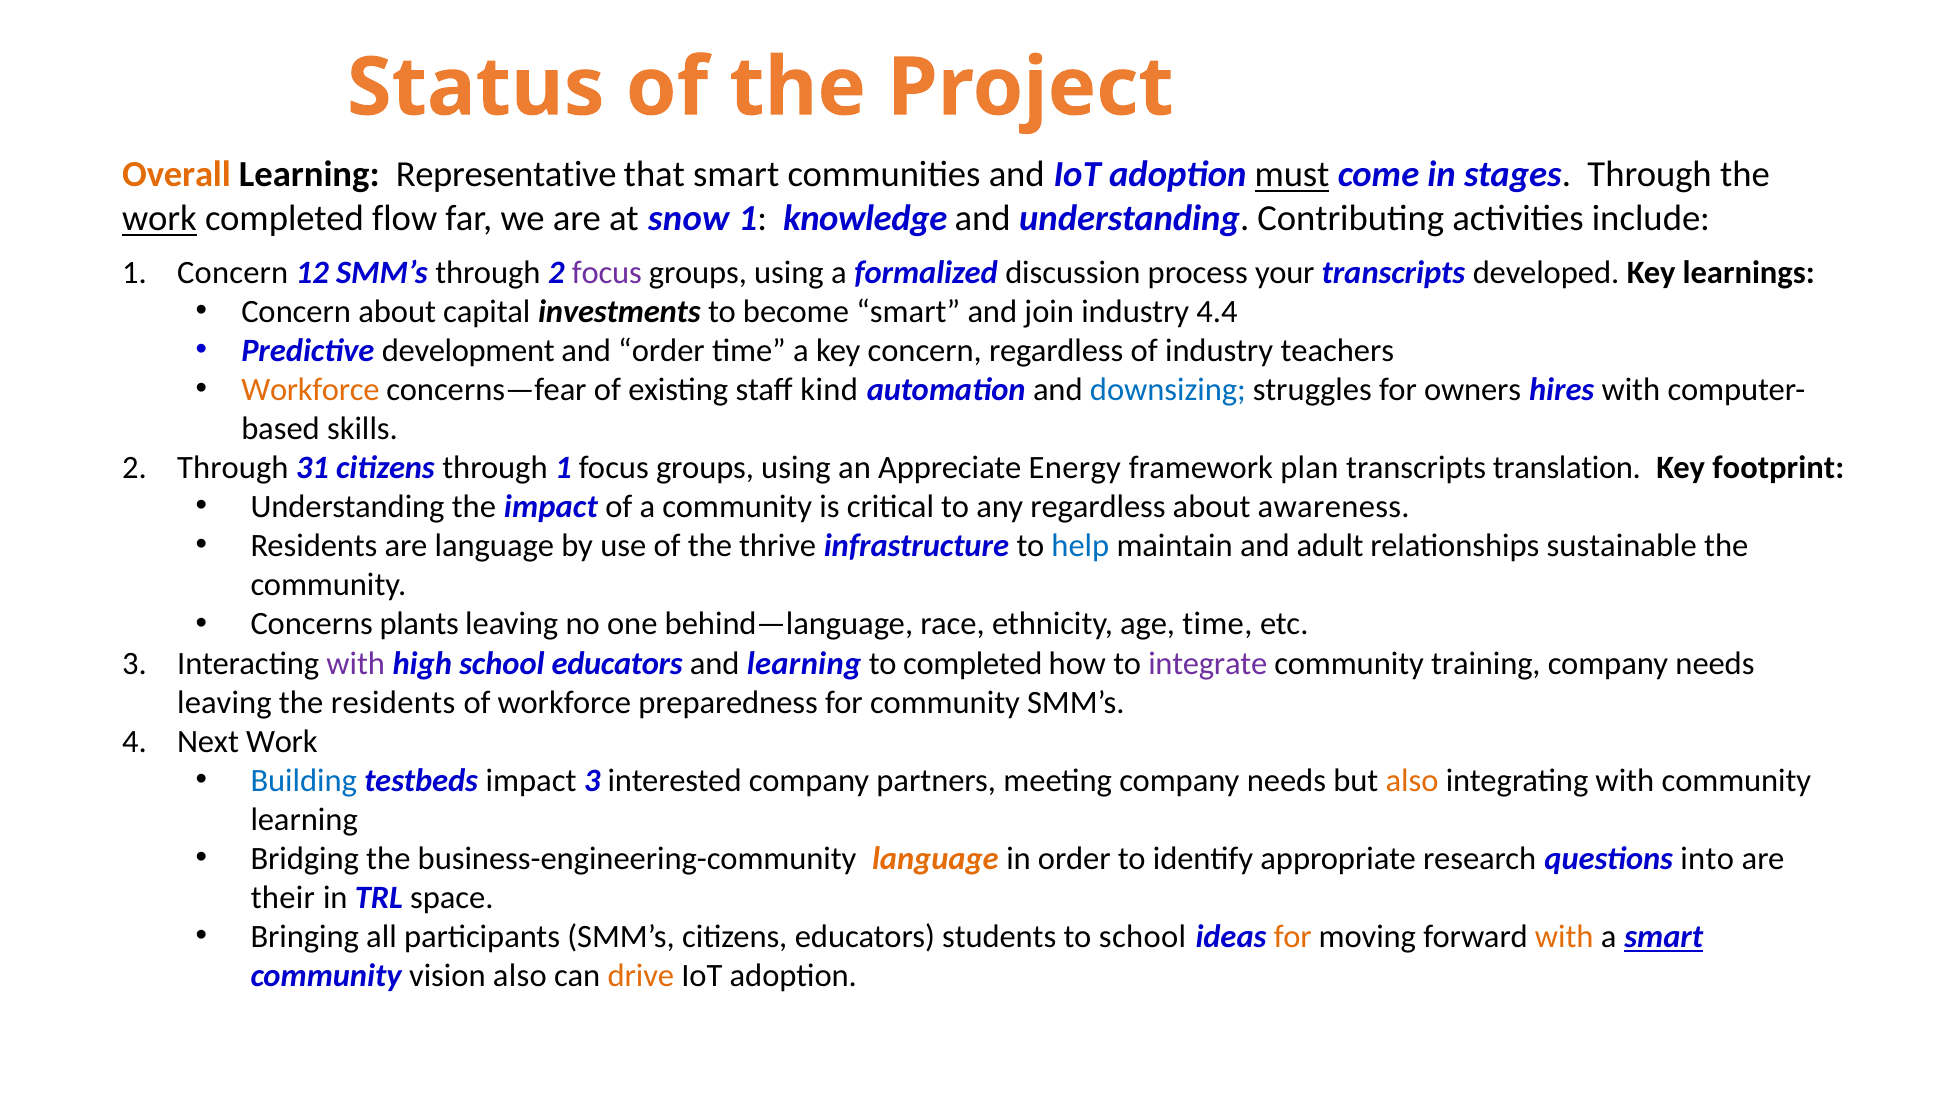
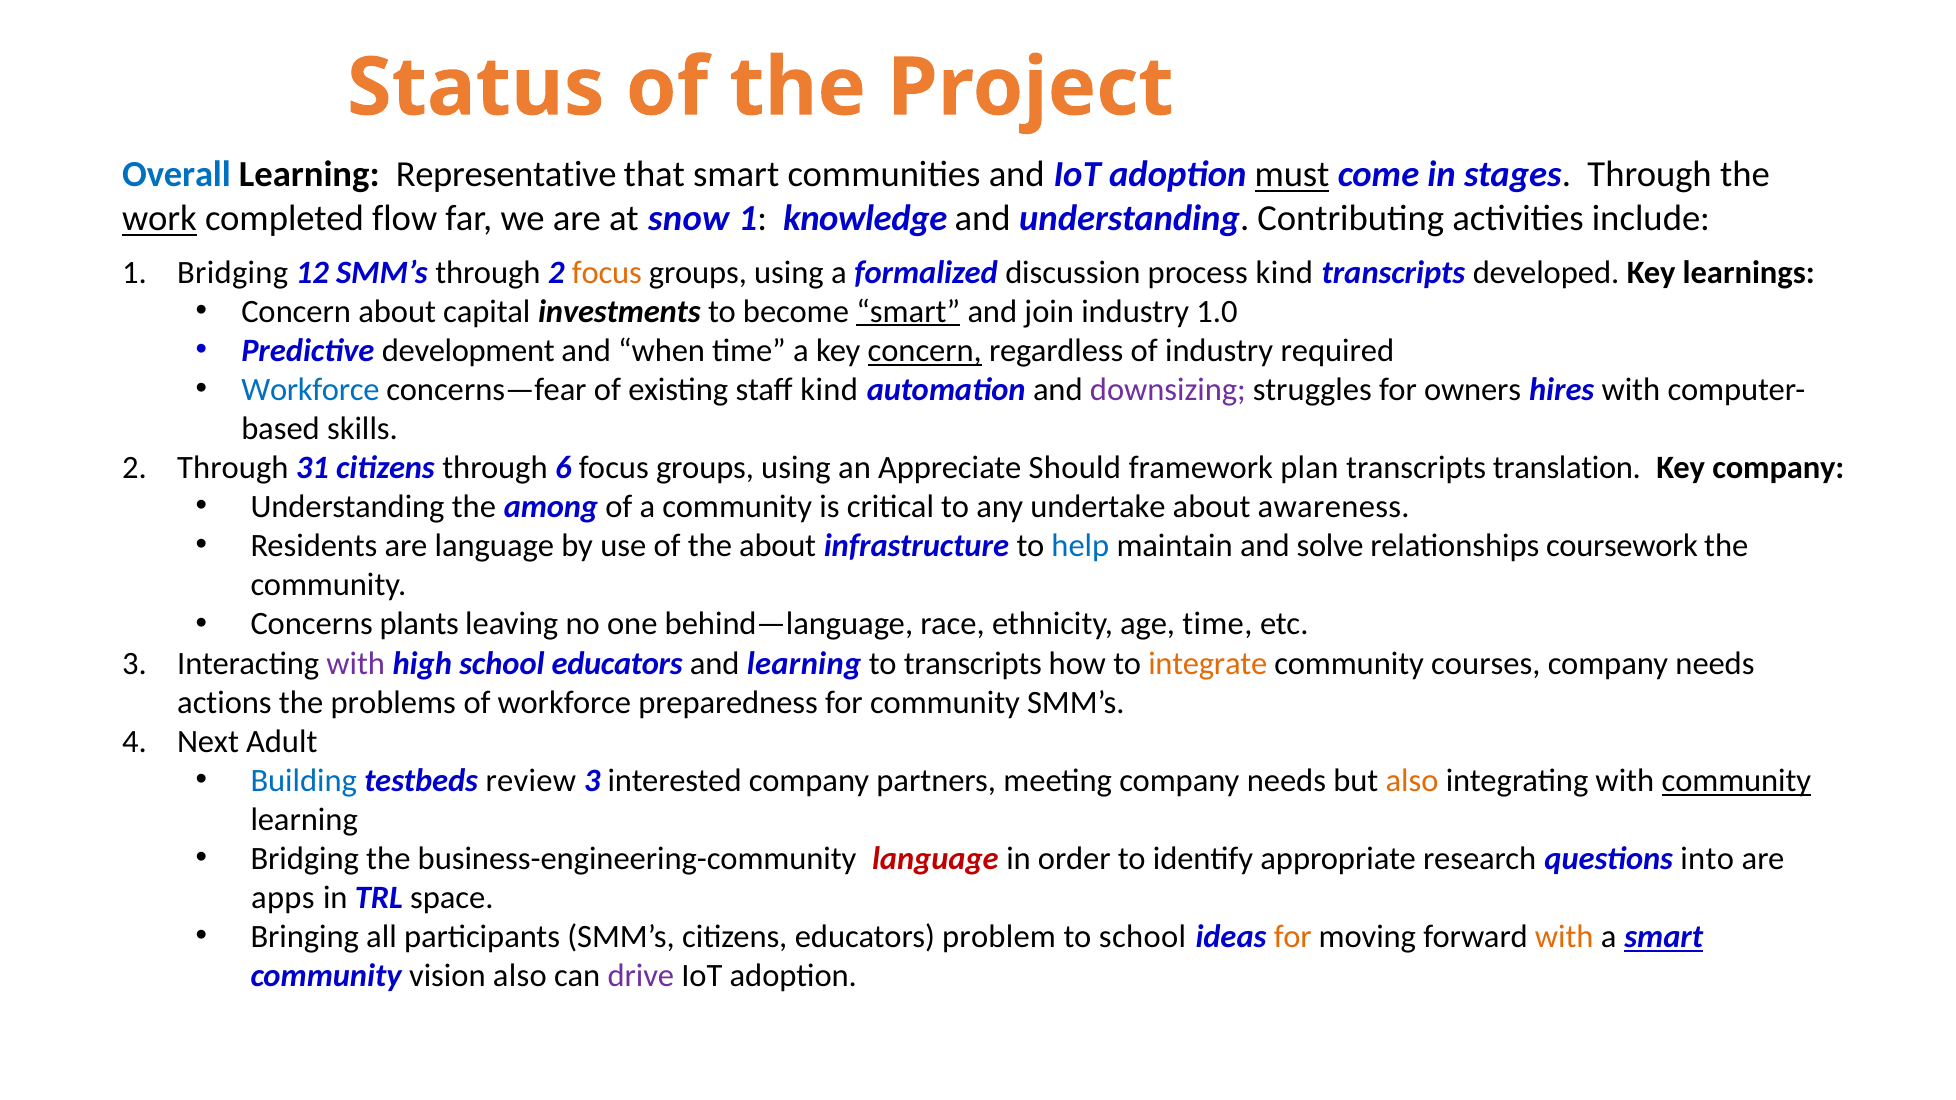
Overall colour: orange -> blue
1 Concern: Concern -> Bridging
focus at (607, 272) colour: purple -> orange
process your: your -> kind
smart at (908, 312) underline: none -> present
4.4: 4.4 -> 1.0
and order: order -> when
concern at (925, 351) underline: none -> present
teachers: teachers -> required
Workforce at (310, 390) colour: orange -> blue
downsizing colour: blue -> purple
through 1: 1 -> 6
Energy: Energy -> Should
Key footprint: footprint -> company
the impact: impact -> among
any regardless: regardless -> undertake
the thrive: thrive -> about
adult: adult -> solve
sustainable: sustainable -> coursework
to completed: completed -> transcripts
integrate colour: purple -> orange
training: training -> courses
leaving at (224, 703): leaving -> actions
the residents: residents -> problems
Next Work: Work -> Adult
testbeds impact: impact -> review
community at (1736, 781) underline: none -> present
language at (935, 859) colour: orange -> red
their: their -> apps
students: students -> problem
drive colour: orange -> purple
